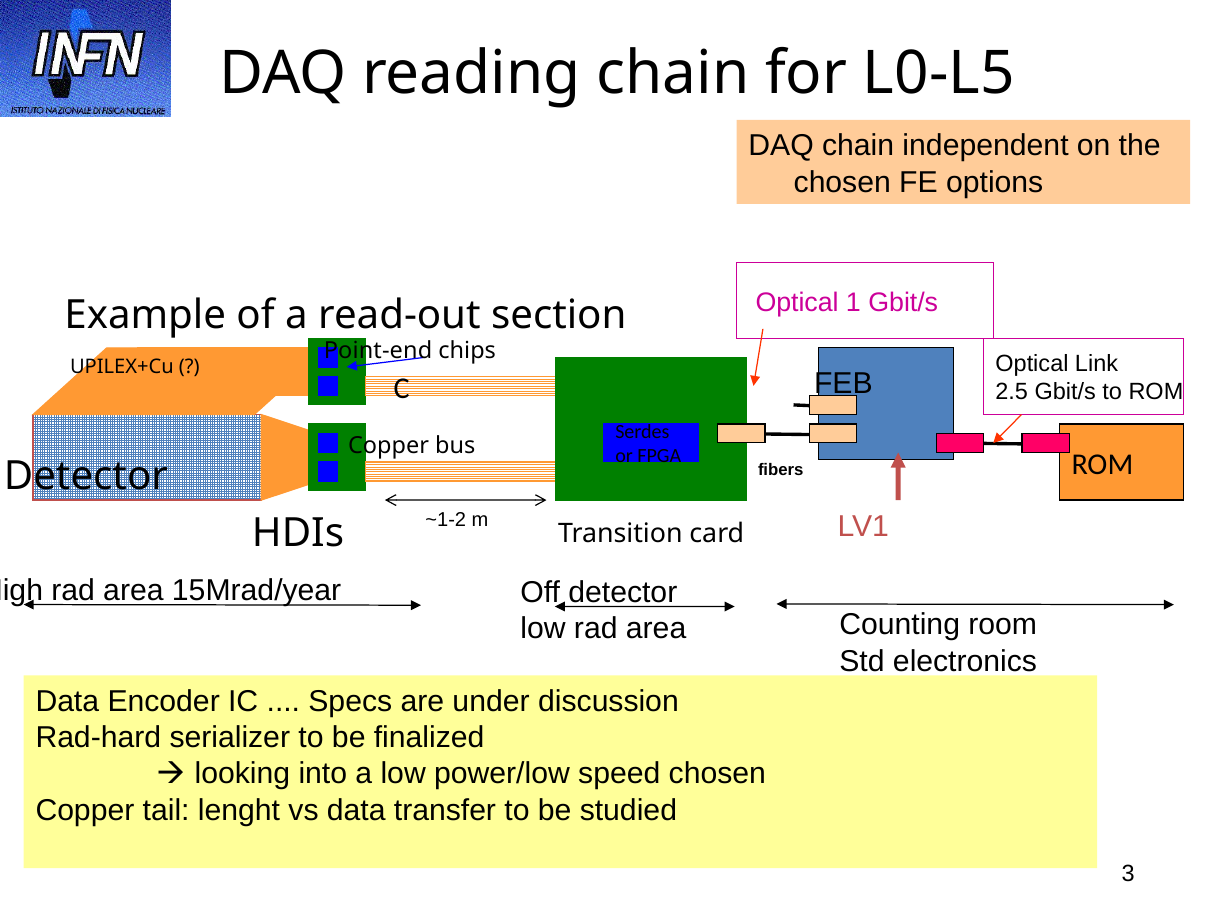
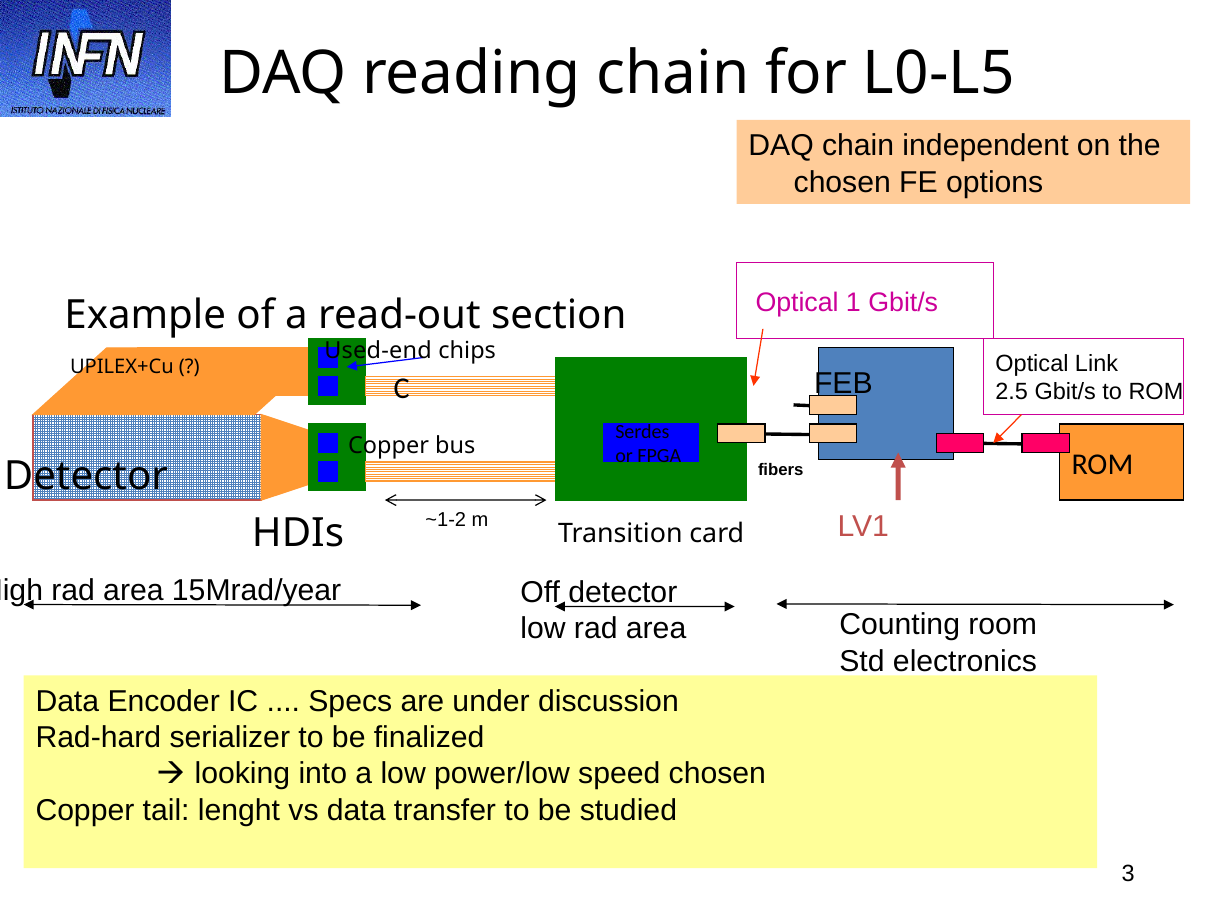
Point-end: Point-end -> Used-end
